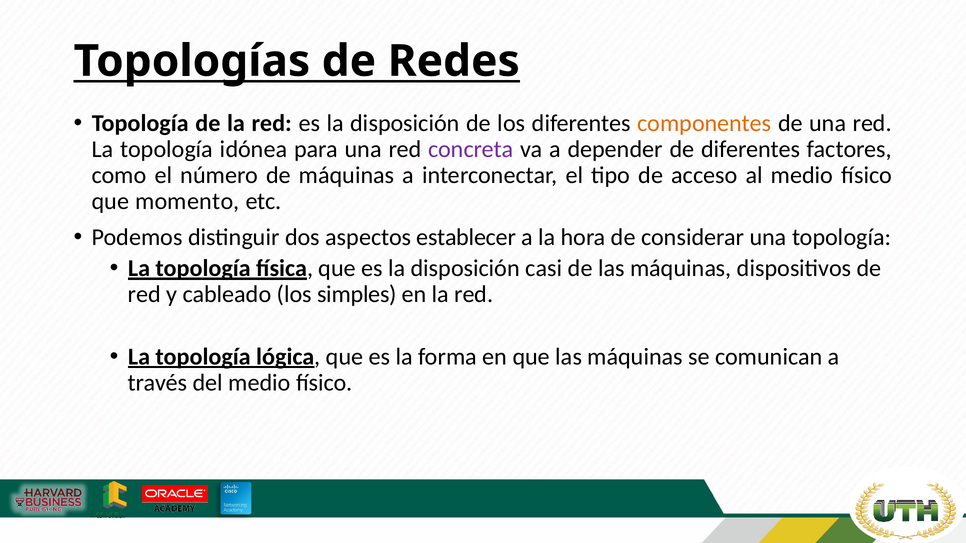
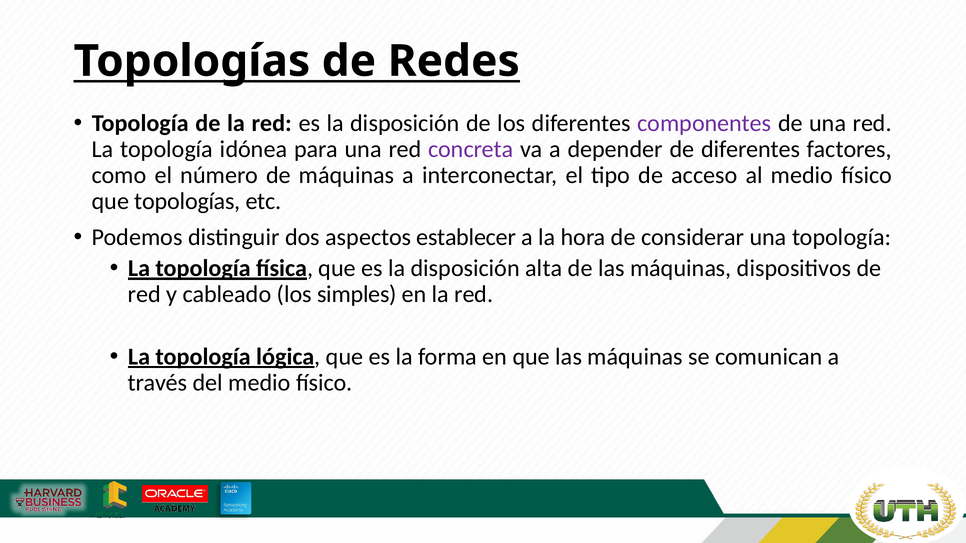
componentes colour: orange -> purple
que momento: momento -> topologías
casi: casi -> alta
